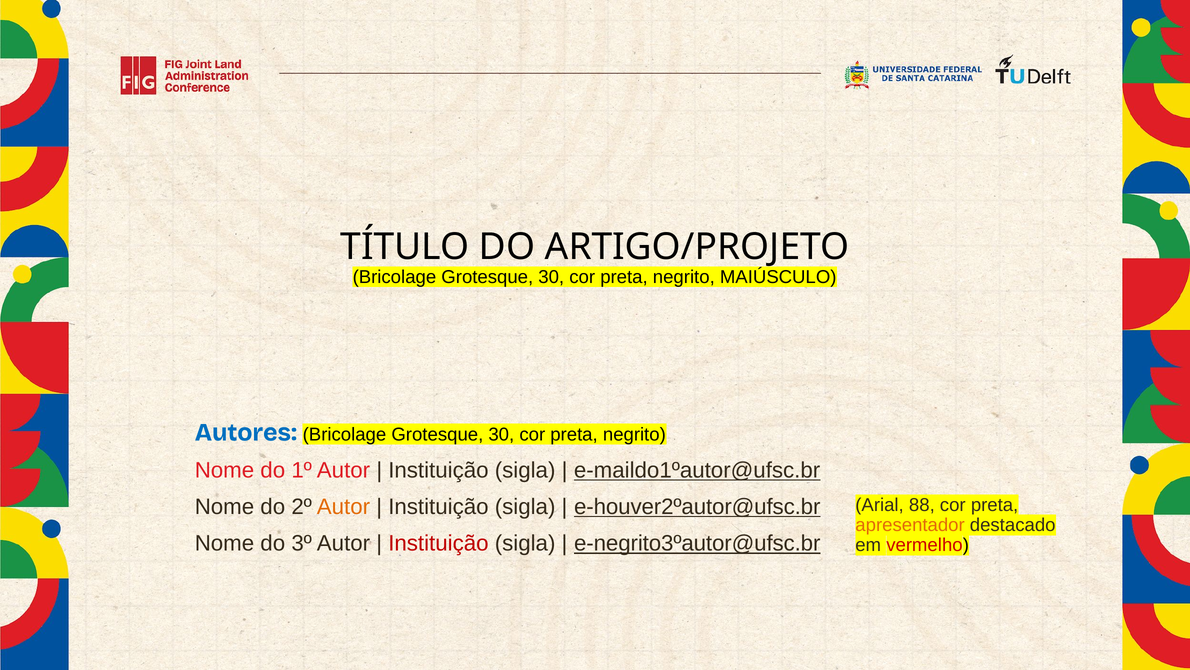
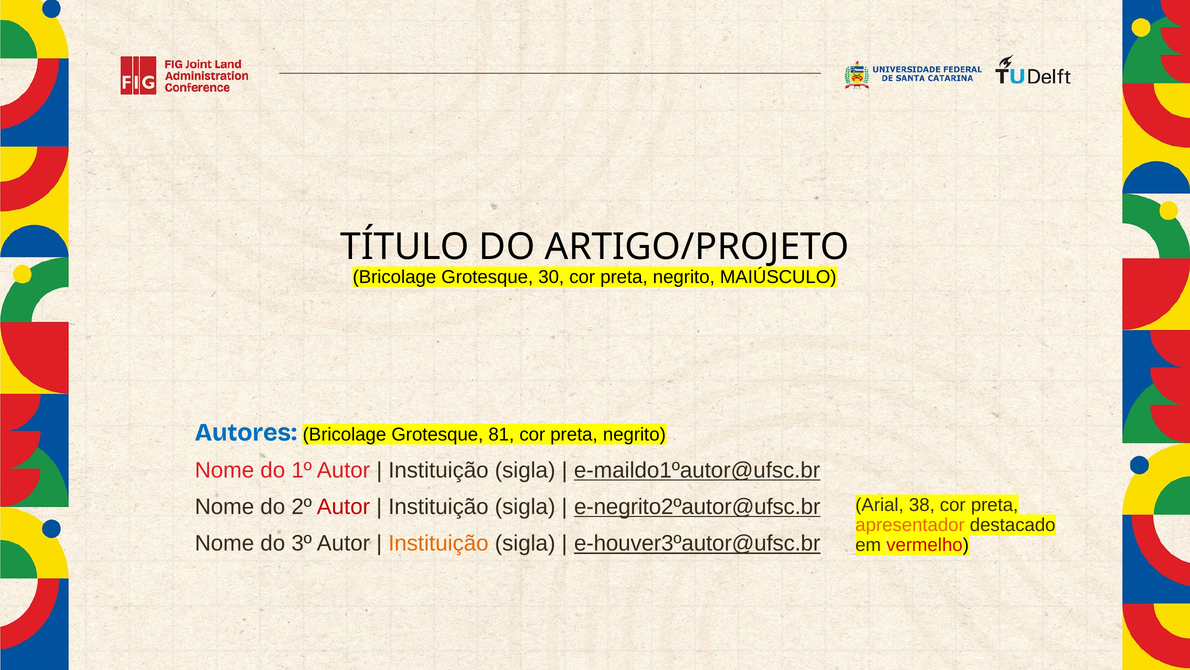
30 at (501, 434): 30 -> 81
Autor at (343, 506) colour: orange -> red
e-houver2ºautor@ufsc.br: e-houver2ºautor@ufsc.br -> e-negrito2ºautor@ufsc.br
88: 88 -> 38
Instituição at (438, 543) colour: red -> orange
e-negrito3ºautor@ufsc.br: e-negrito3ºautor@ufsc.br -> e-houver3ºautor@ufsc.br
